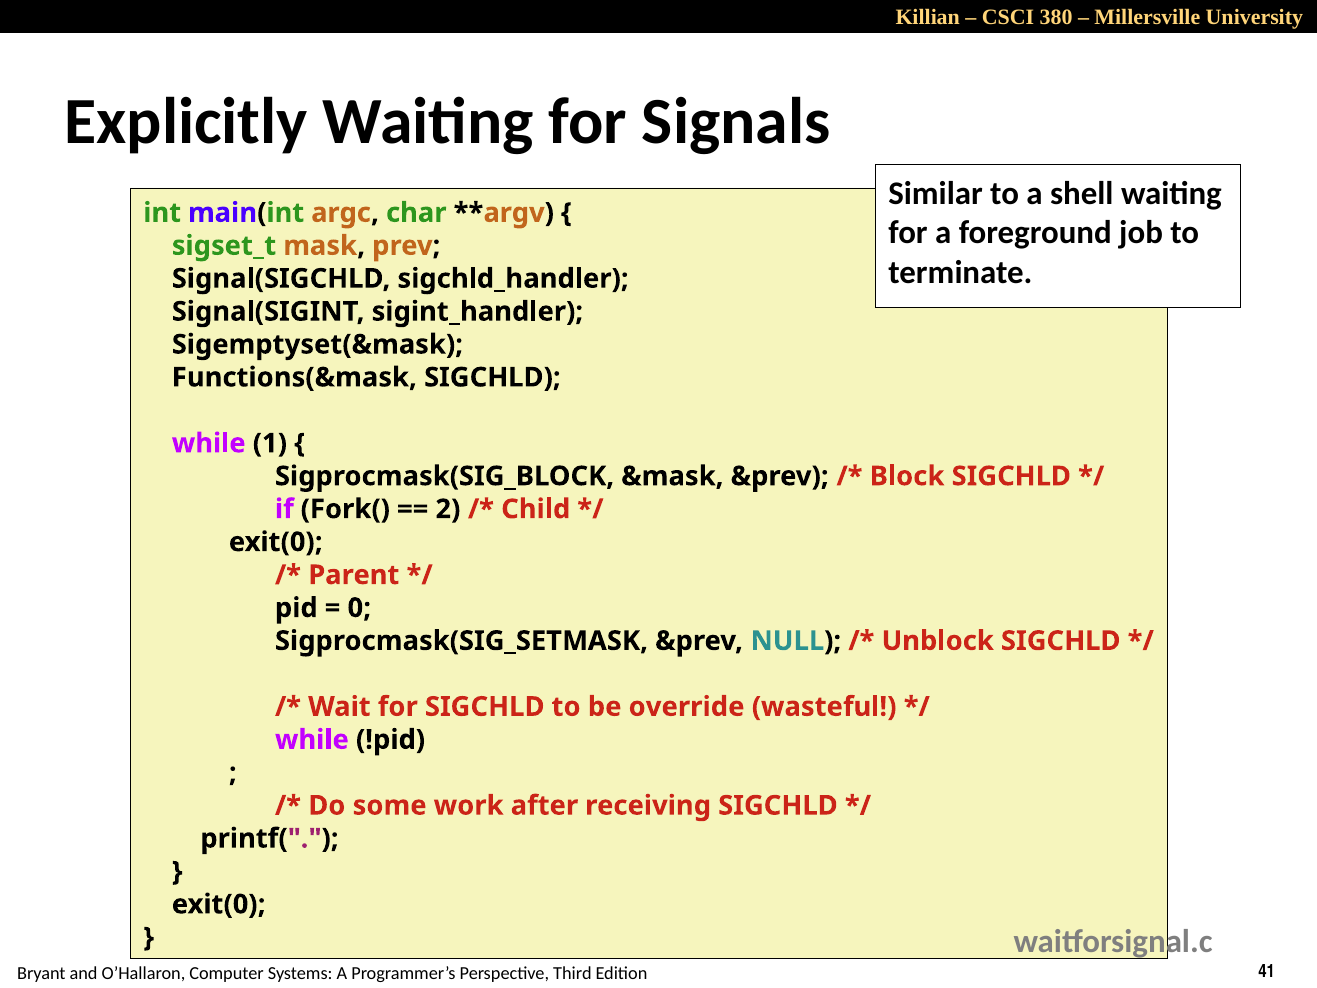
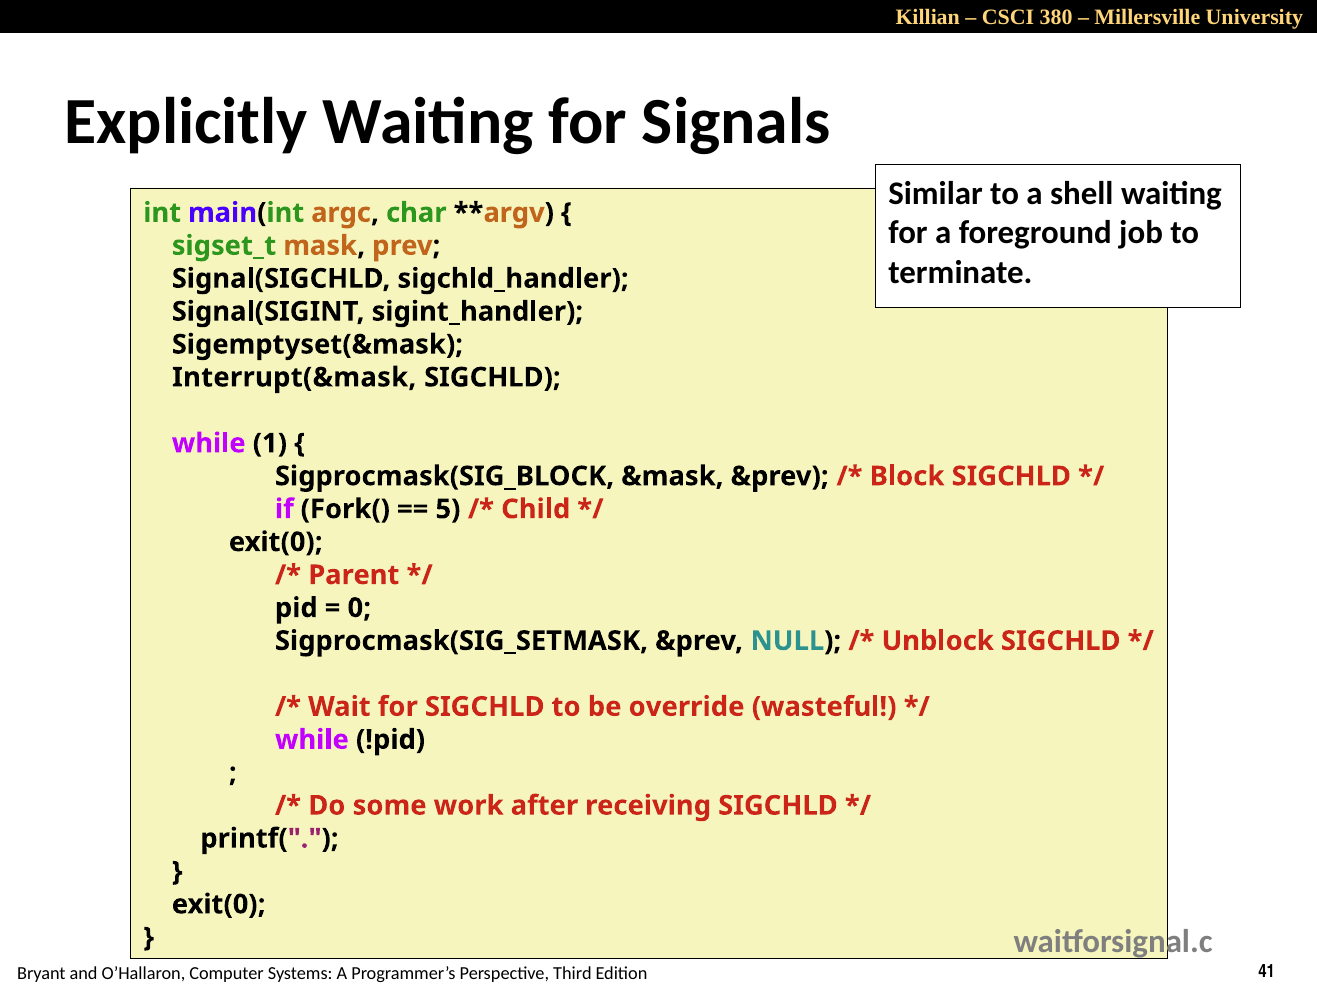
Functions(&mask: Functions(&mask -> Interrupt(&mask
2: 2 -> 5
